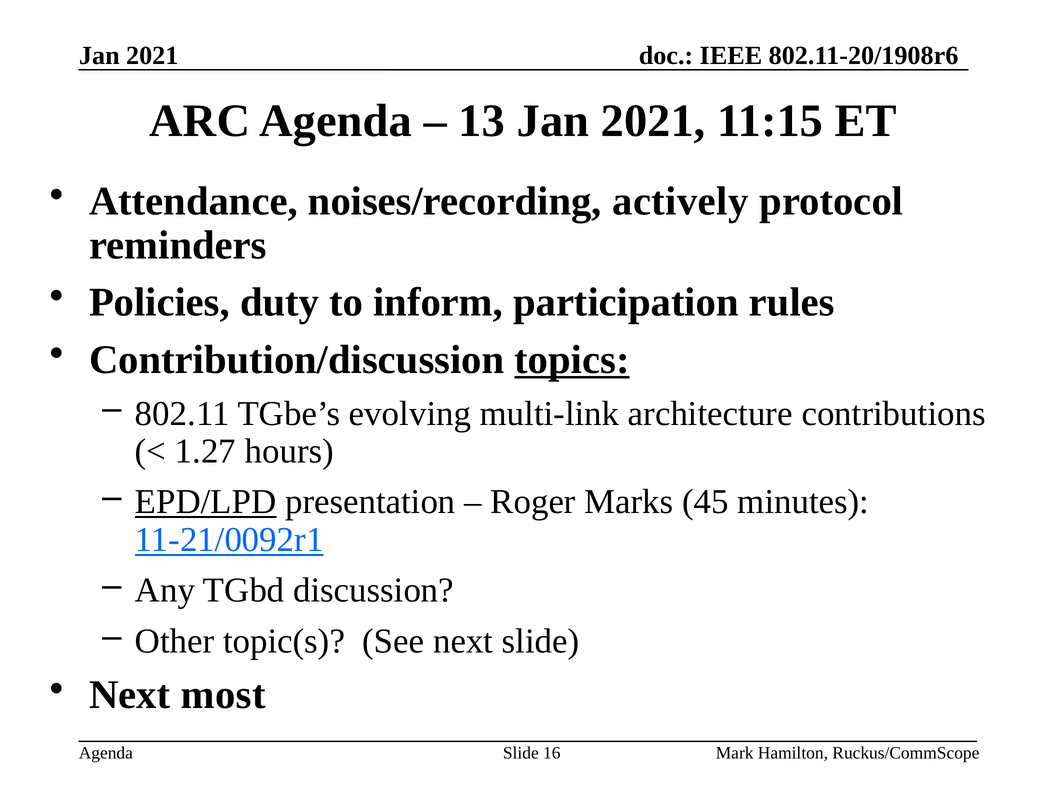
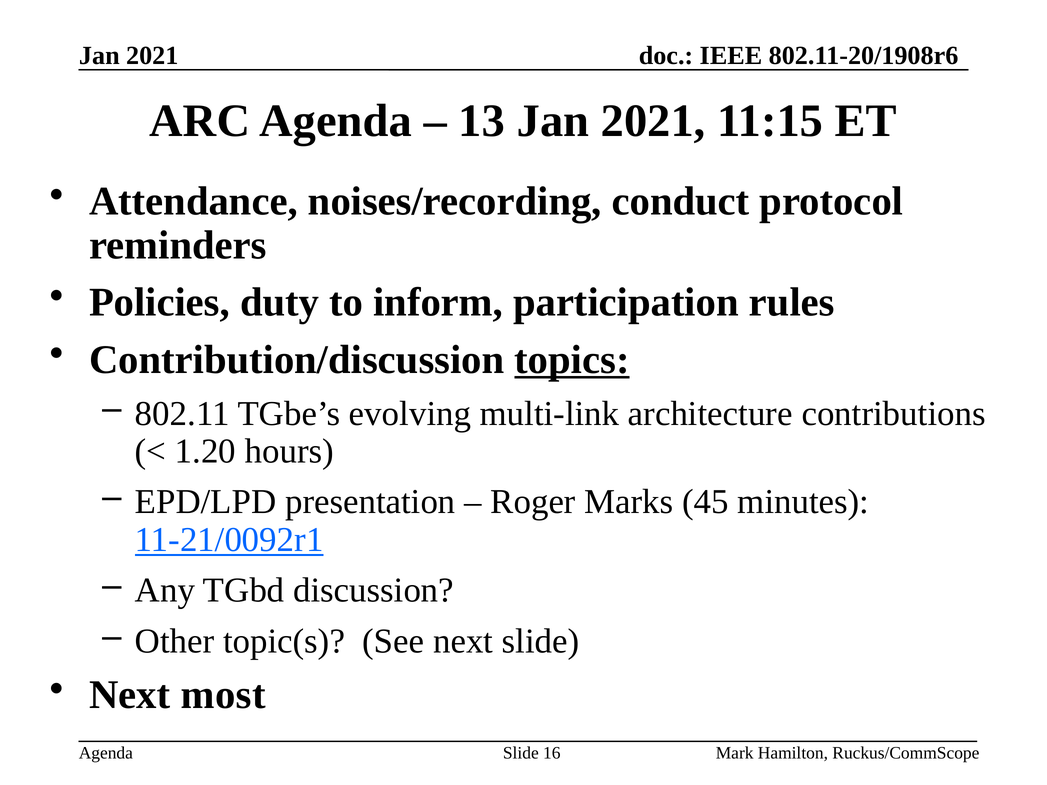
actively: actively -> conduct
1.27: 1.27 -> 1.20
EPD/LPD underline: present -> none
